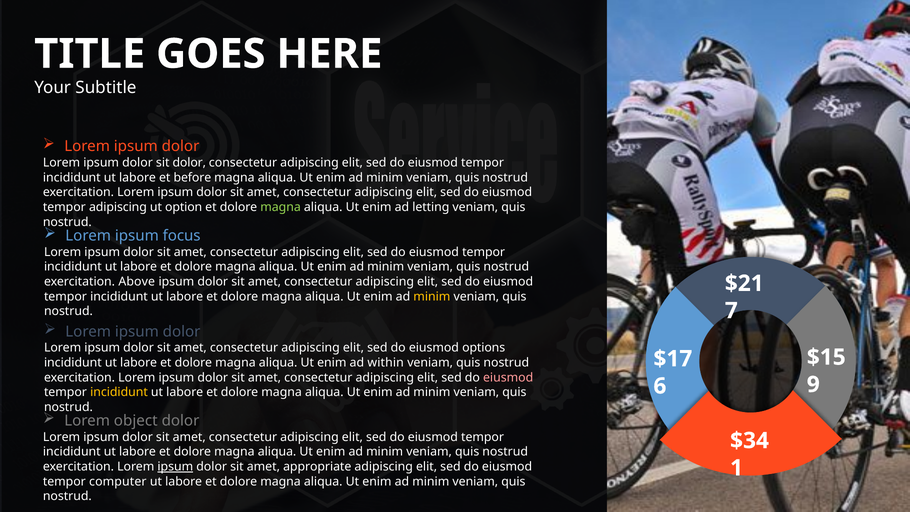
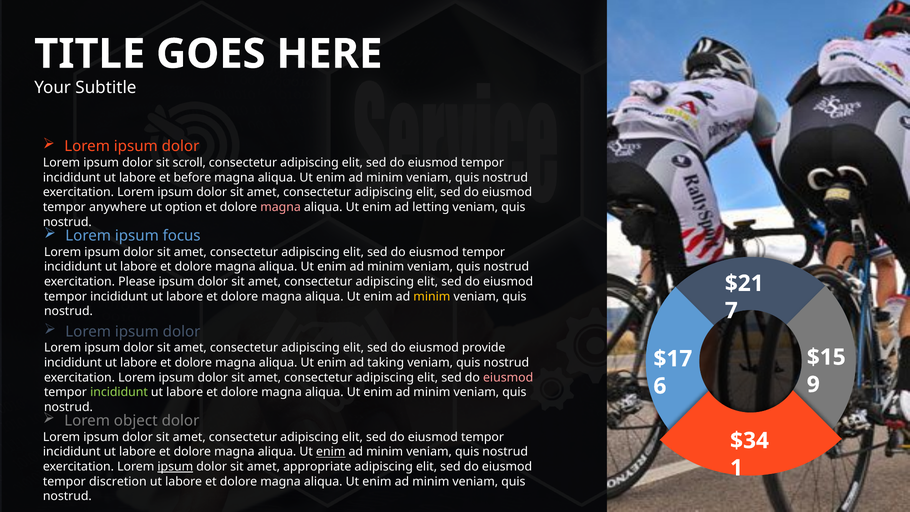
sit dolor: dolor -> scroll
tempor adipiscing: adipiscing -> anywhere
magna at (281, 207) colour: light green -> pink
Above: Above -> Please
options: options -> provide
within: within -> taking
incididunt at (119, 392) colour: yellow -> light green
enim at (331, 452) underline: none -> present
computer: computer -> discretion
